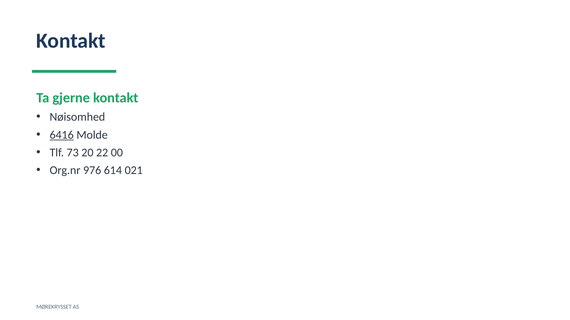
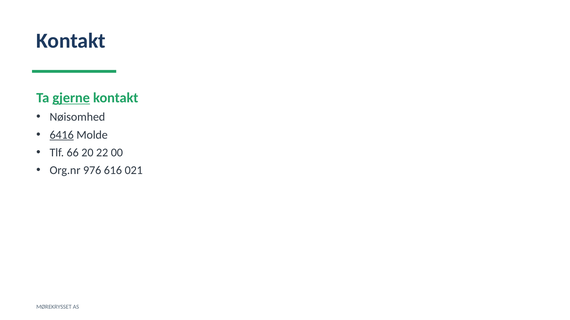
gjerne underline: none -> present
73: 73 -> 66
614: 614 -> 616
